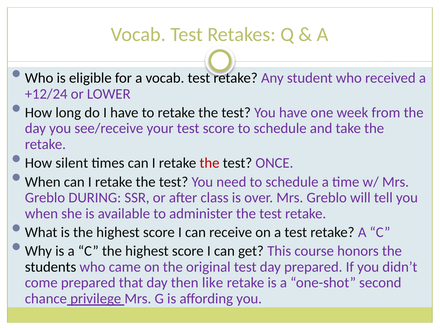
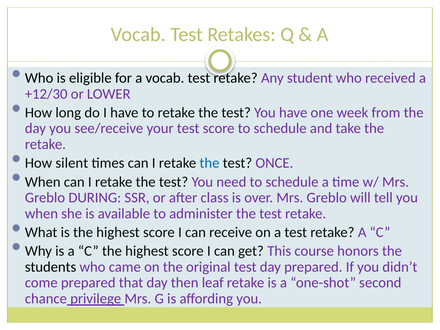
+12/24: +12/24 -> +12/30
the at (210, 163) colour: red -> blue
like: like -> leaf
